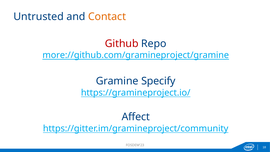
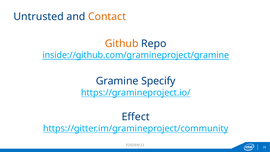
Github colour: red -> orange
more://github.com/gramineproject/gramine: more://github.com/gramineproject/gramine -> inside://github.com/gramineproject/gramine
Affect: Affect -> Effect
